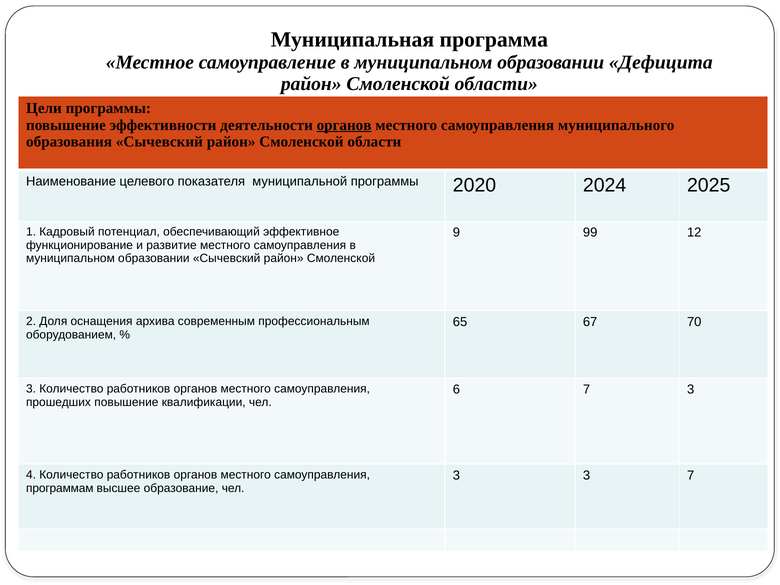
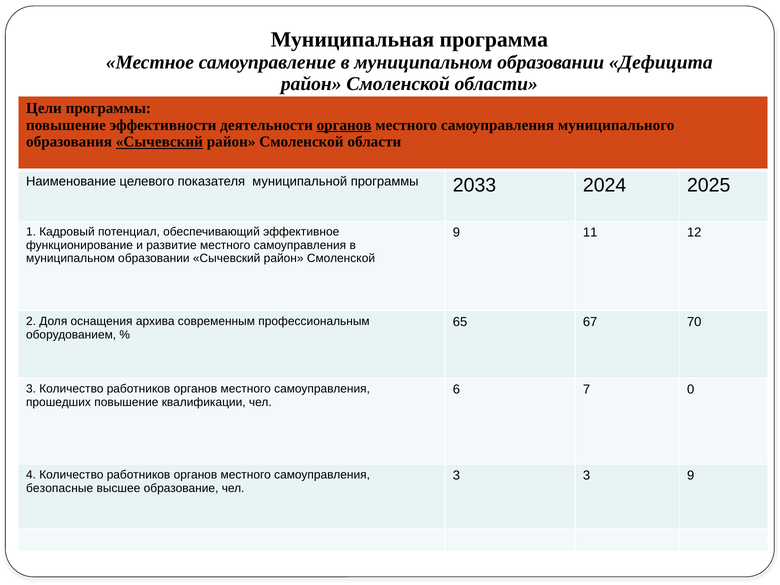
Сычевский at (159, 142) underline: none -> present
2020: 2020 -> 2033
99: 99 -> 11
7 3: 3 -> 0
3 7: 7 -> 9
программам: программам -> безопасные
